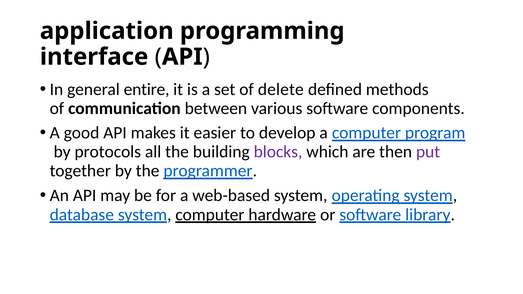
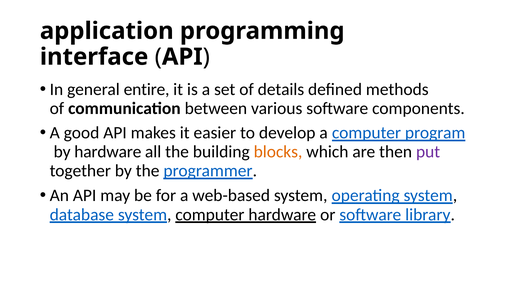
delete: delete -> details
by protocols: protocols -> hardware
blocks colour: purple -> orange
